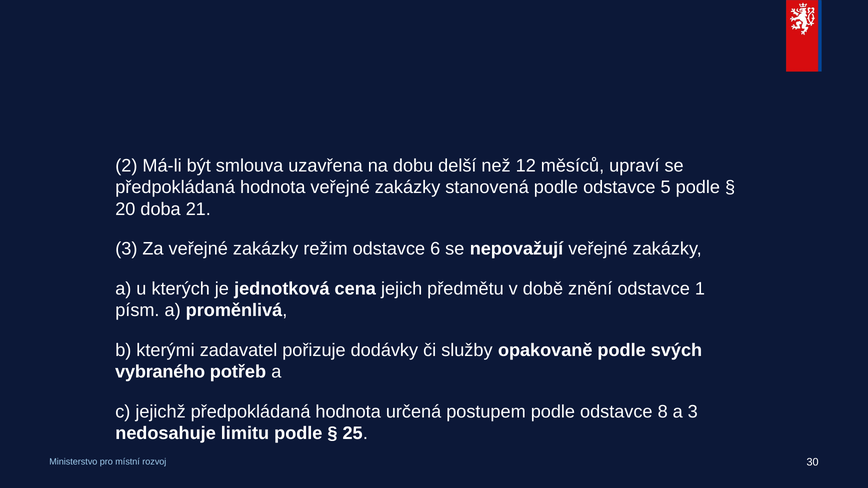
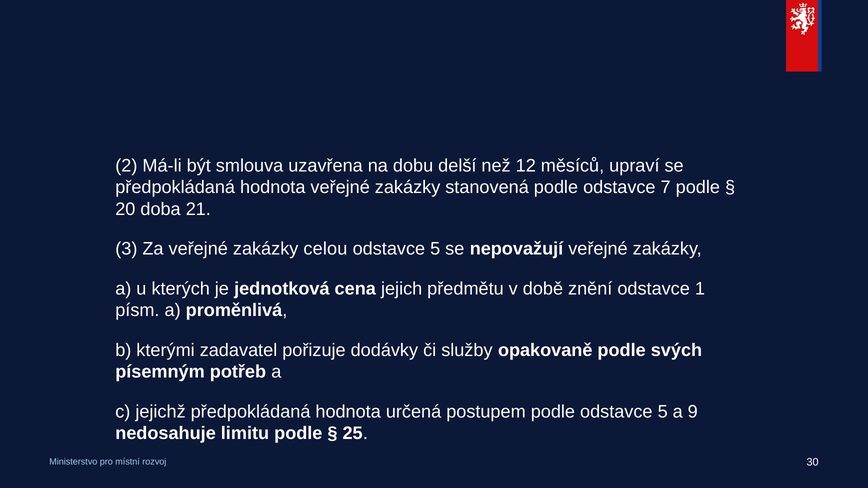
5: 5 -> 7
režim: režim -> celou
6 at (435, 249): 6 -> 5
vybraného: vybraného -> písemným
podle odstavce 8: 8 -> 5
a 3: 3 -> 9
